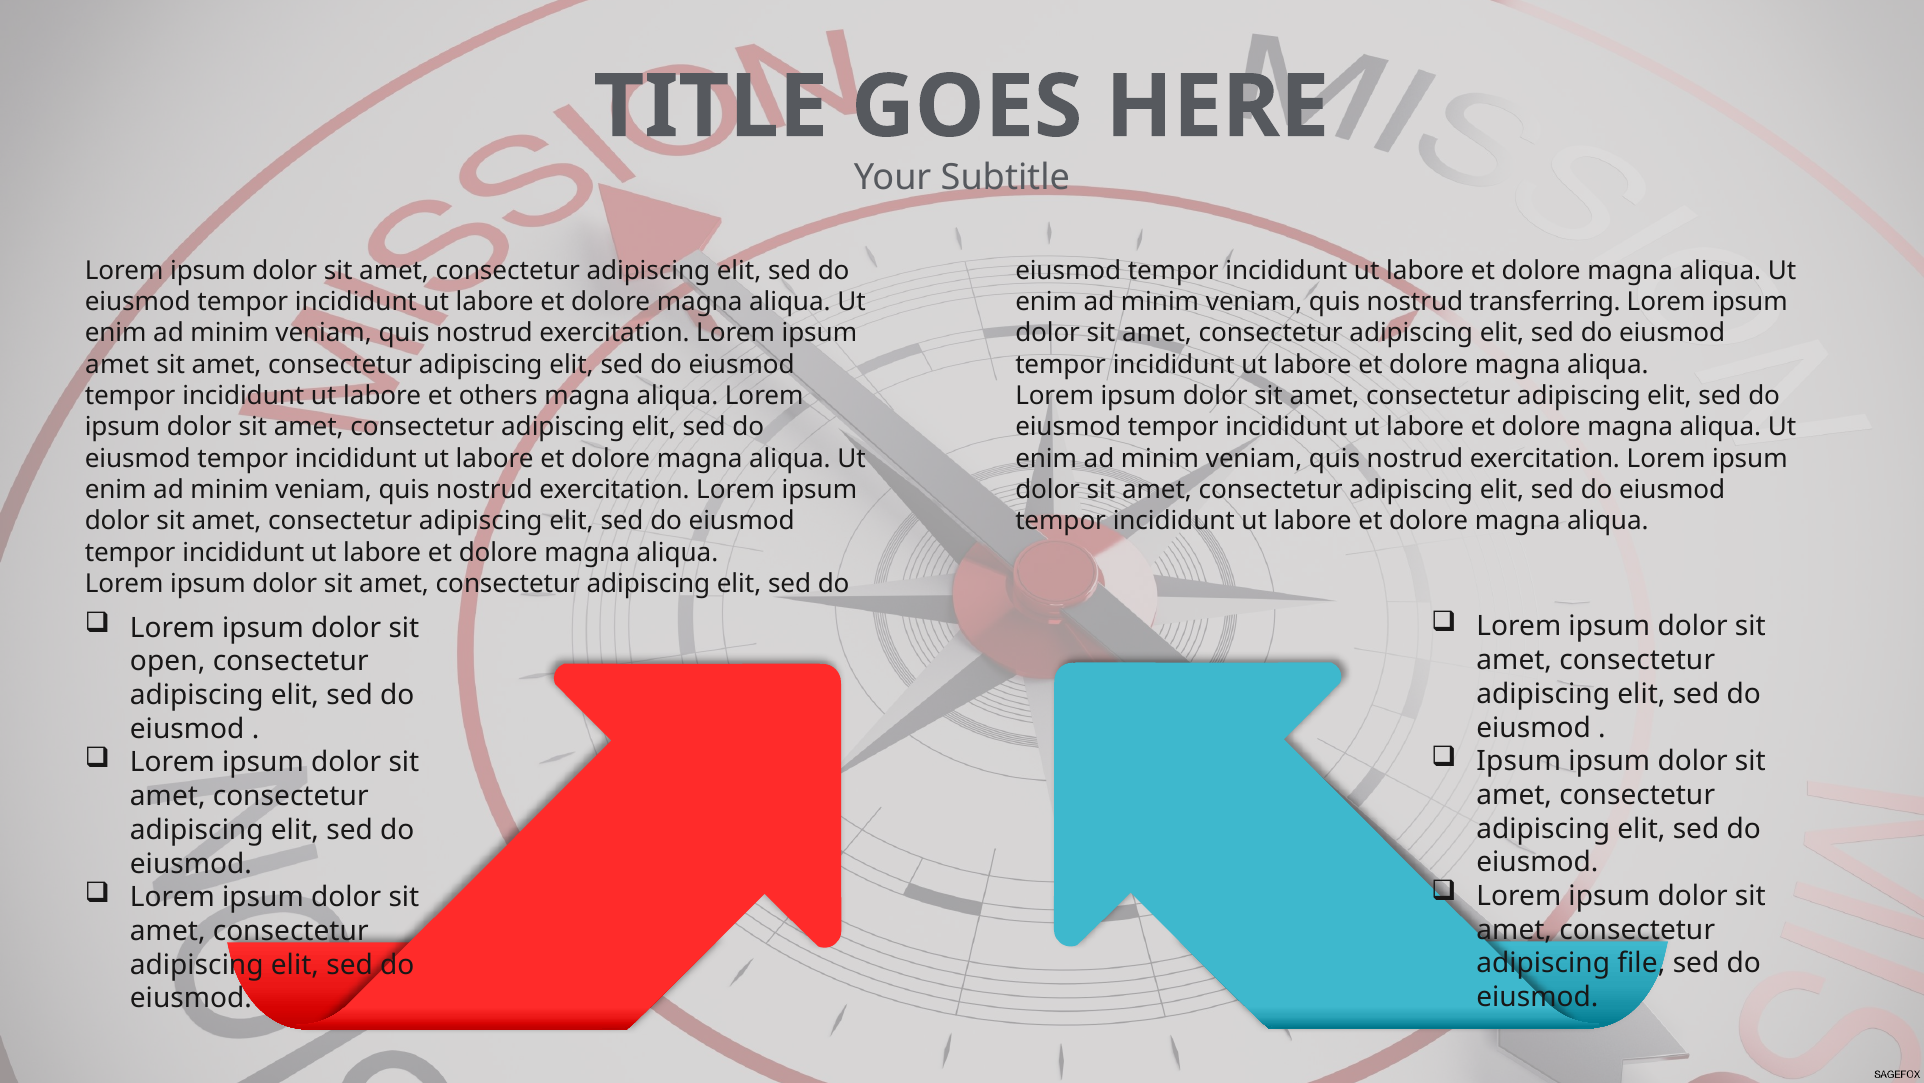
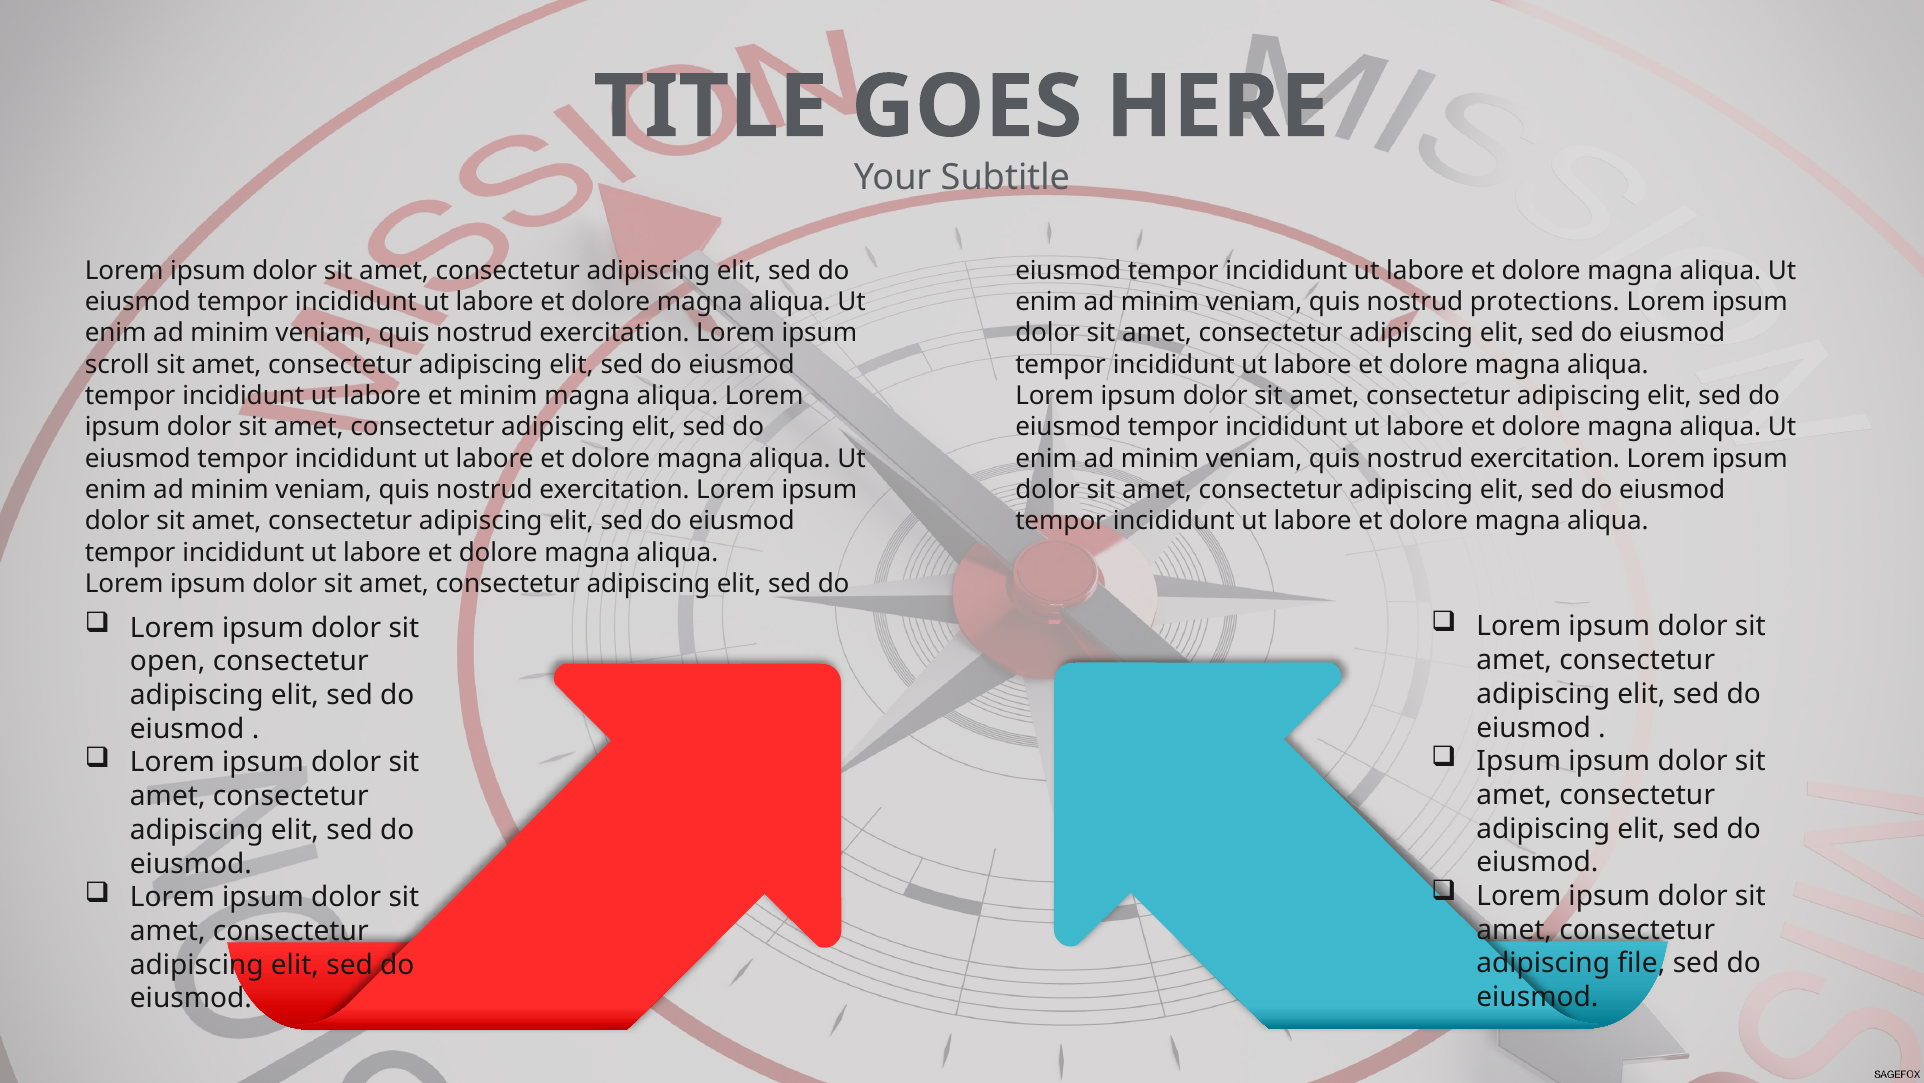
transferring: transferring -> protections
amet at (117, 364): amet -> scroll
et others: others -> minim
